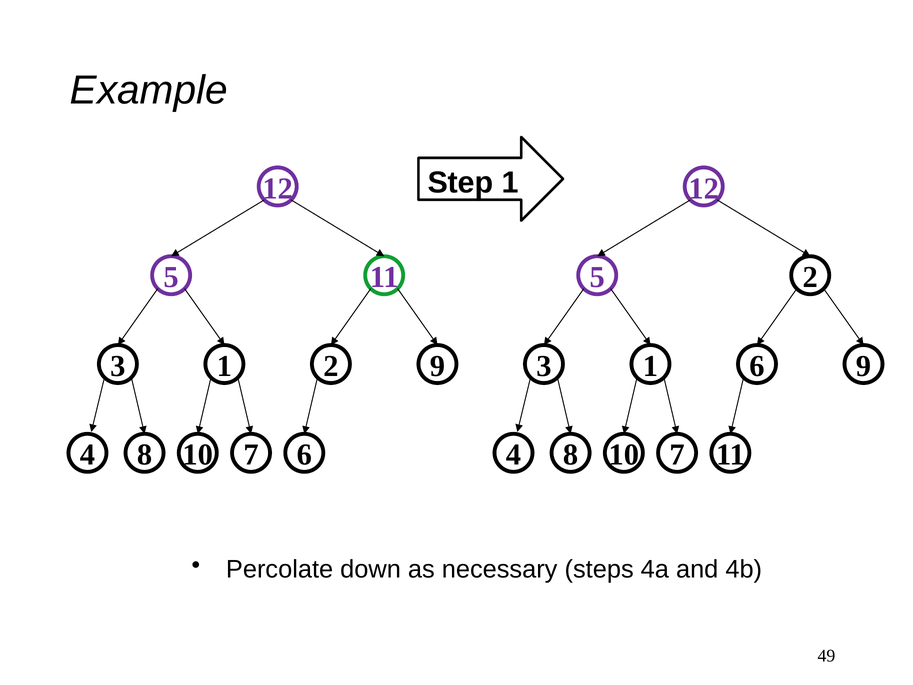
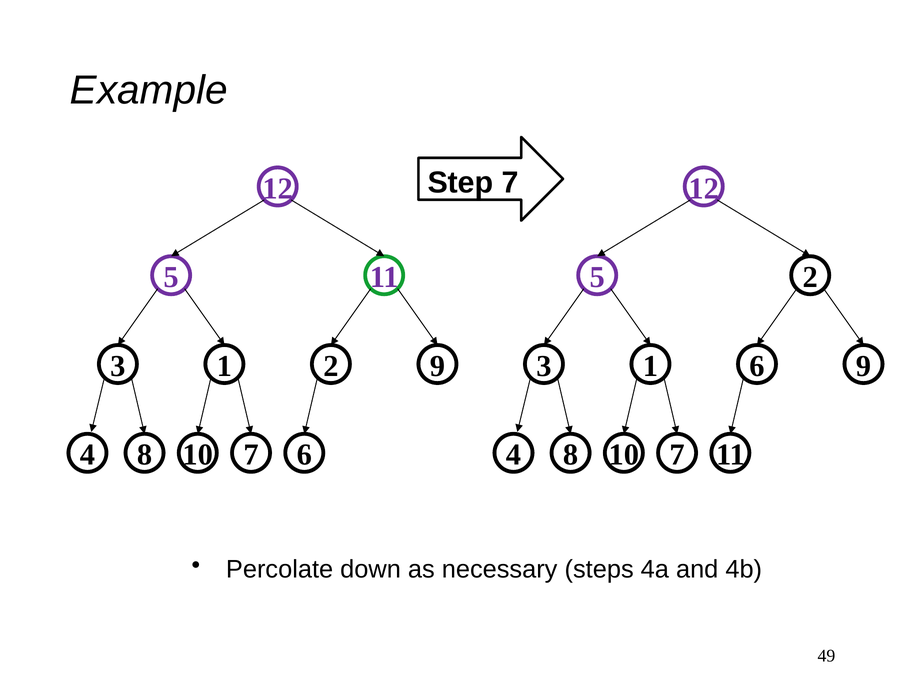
Step 1: 1 -> 7
